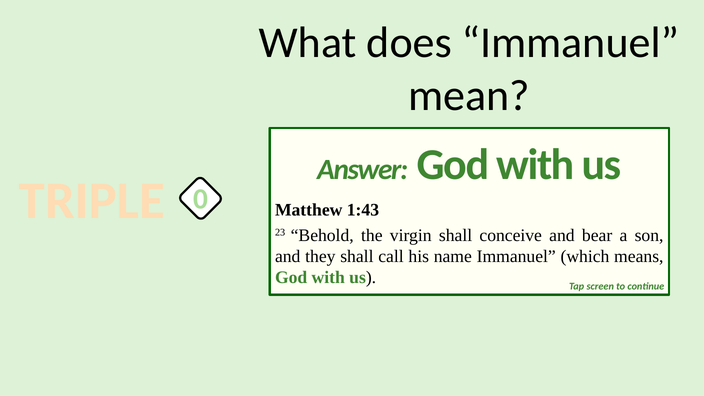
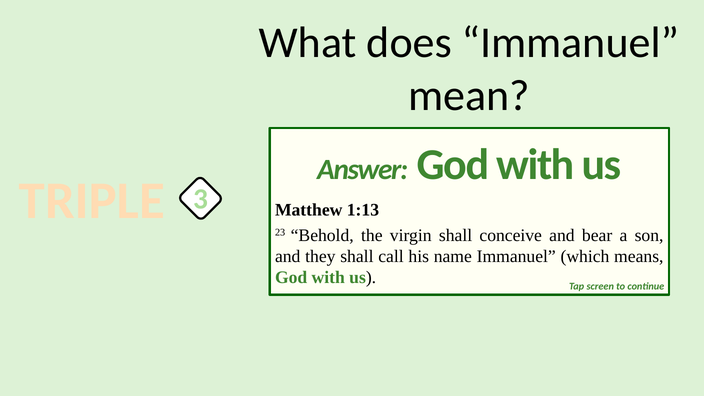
0: 0 -> 3
1:43: 1:43 -> 1:13
